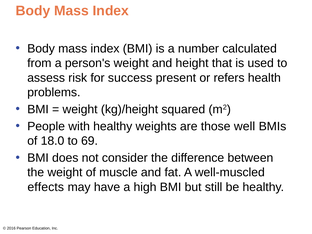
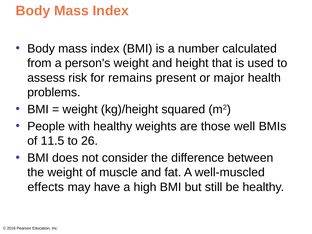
success: success -> remains
refers: refers -> major
18.0: 18.0 -> 11.5
69: 69 -> 26
